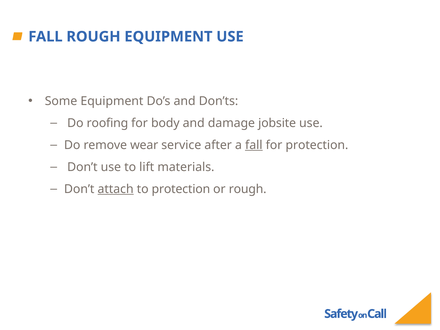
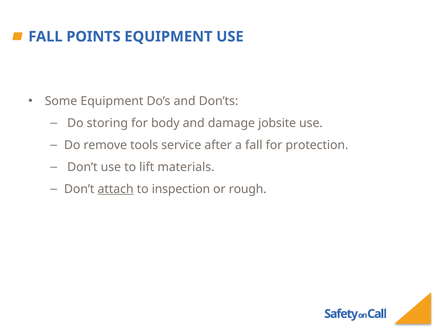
FALL ROUGH: ROUGH -> POINTS
roofing: roofing -> storing
wear: wear -> tools
fall at (254, 145) underline: present -> none
to protection: protection -> inspection
